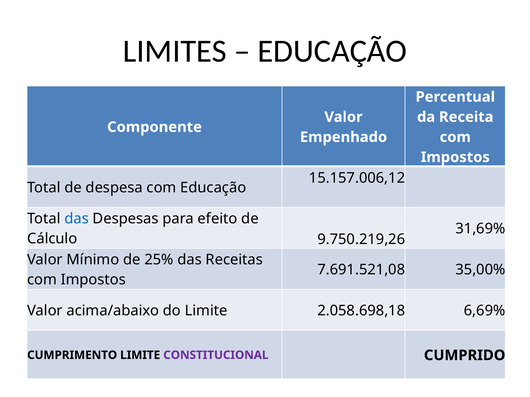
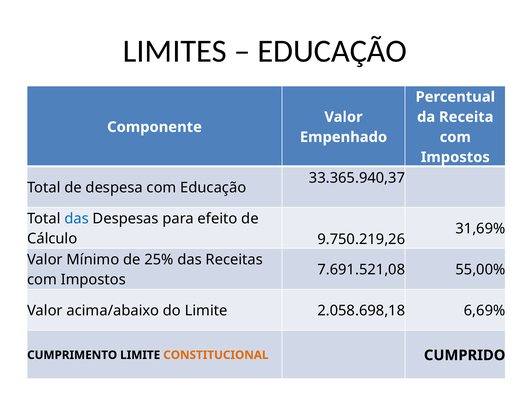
15.157.006,12: 15.157.006,12 -> 33.365.940,37
35,00%: 35,00% -> 55,00%
CONSTITUCIONAL colour: purple -> orange
